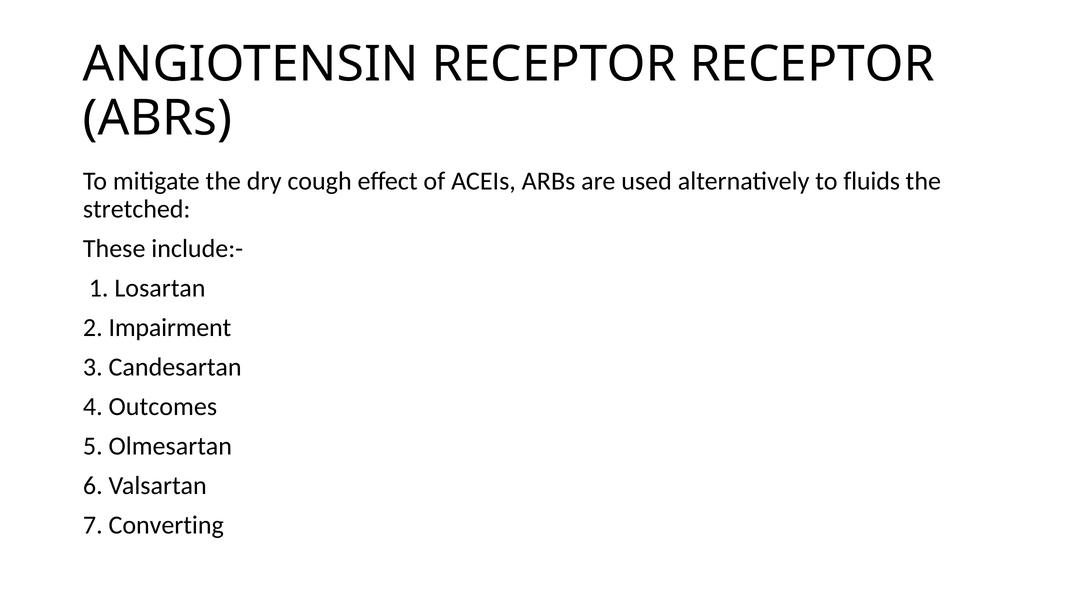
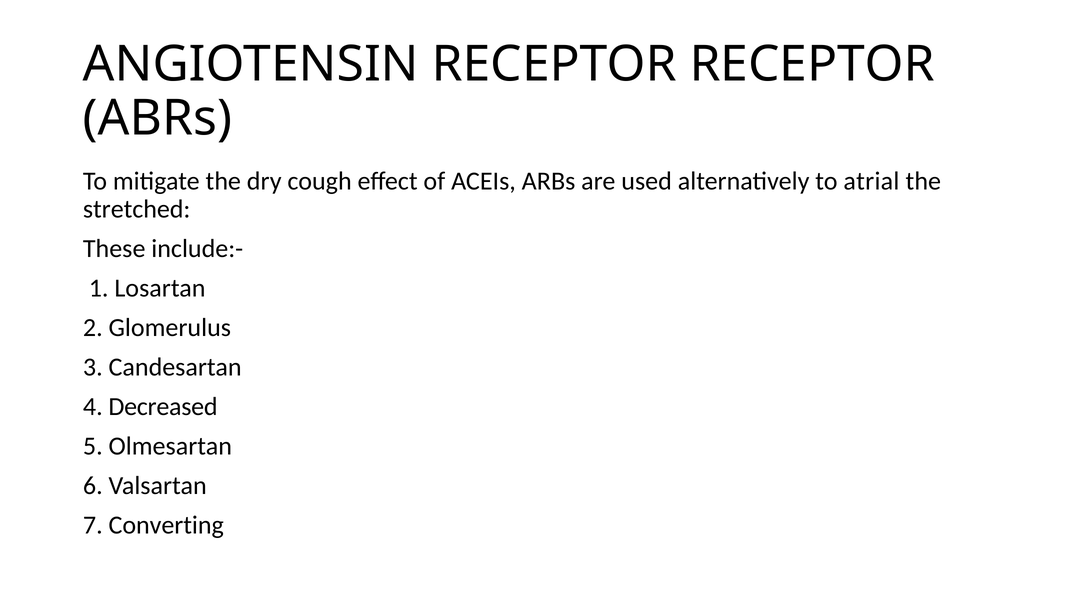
fluids: fluids -> atrial
Impairment: Impairment -> Glomerulus
Outcomes: Outcomes -> Decreased
